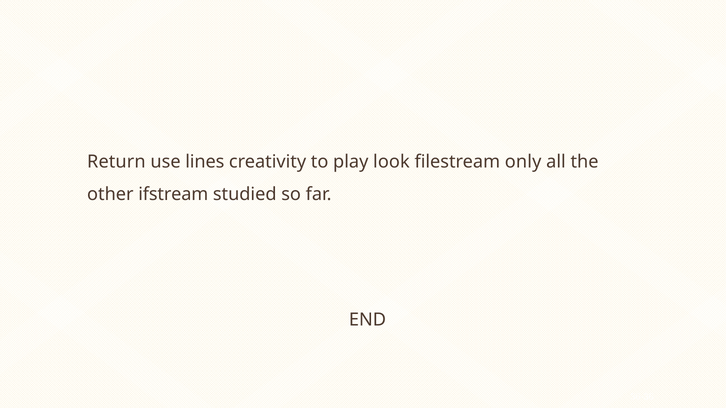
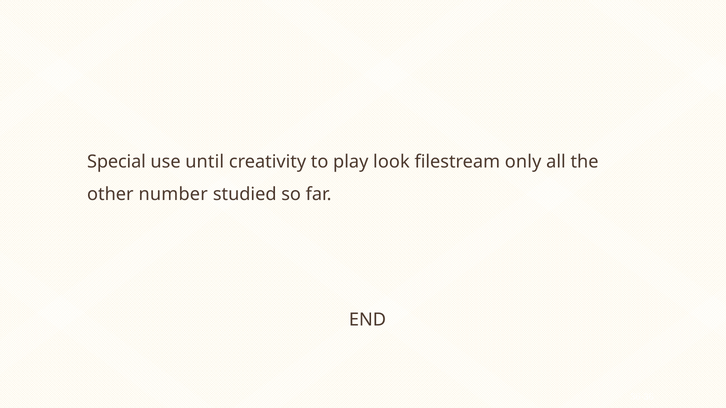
Return: Return -> Special
lines: lines -> until
ifstream: ifstream -> number
